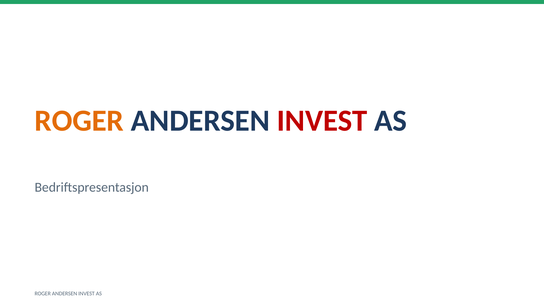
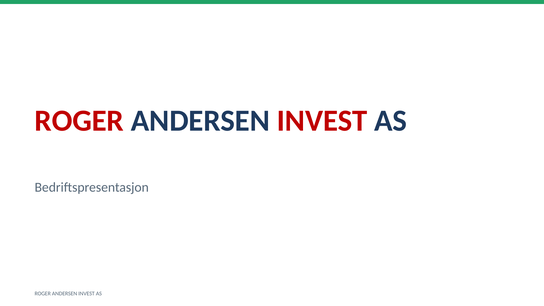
ROGER at (79, 121) colour: orange -> red
